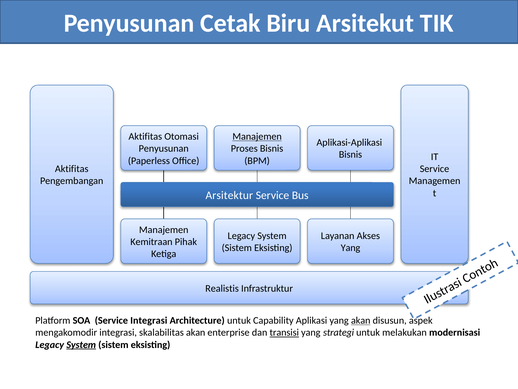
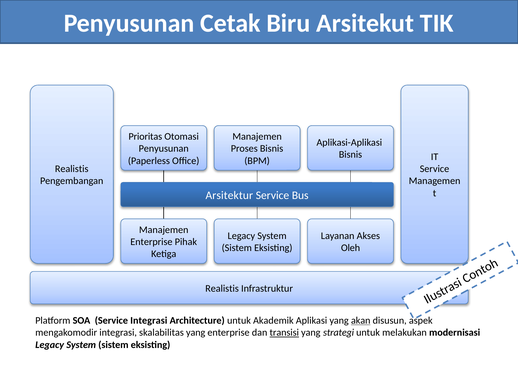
Aktifitas at (145, 136): Aktifitas -> Prioritas
Manajemen at (257, 136) underline: present -> none
Aktifitas at (72, 169): Aktifitas -> Realistis
Kemitraan at (151, 241): Kemitraan -> Enterprise
Yang at (351, 248): Yang -> Oleh
Capability: Capability -> Akademik
skalabilitas akan: akan -> yang
System at (81, 344) underline: present -> none
